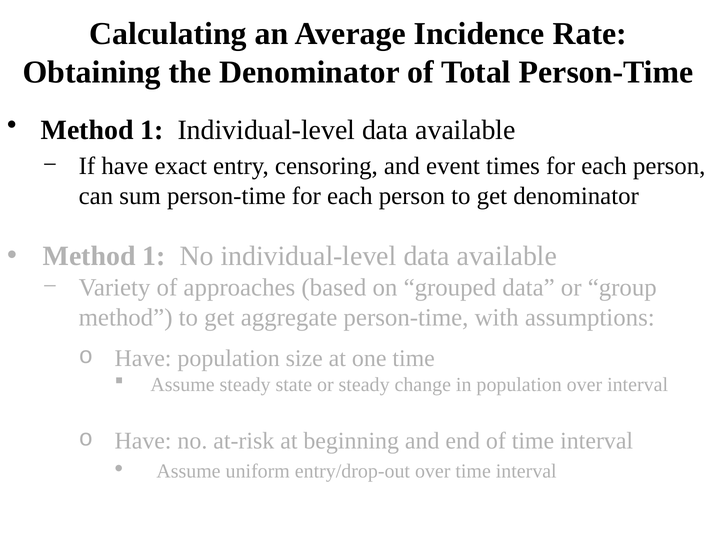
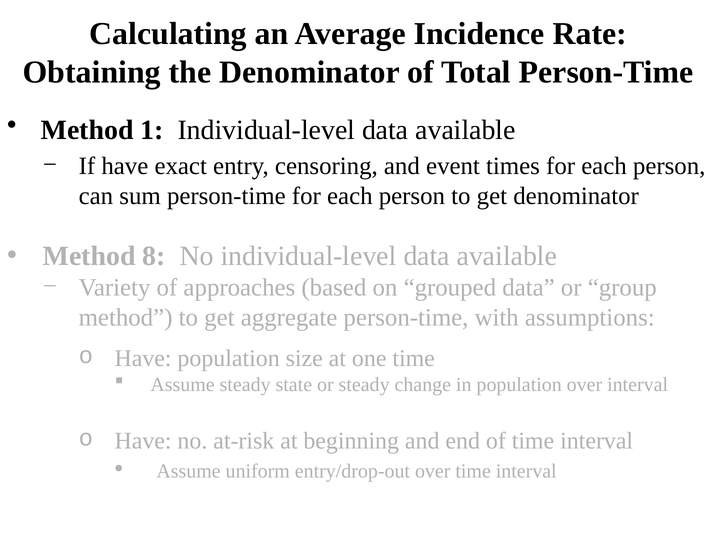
1 at (154, 256): 1 -> 8
